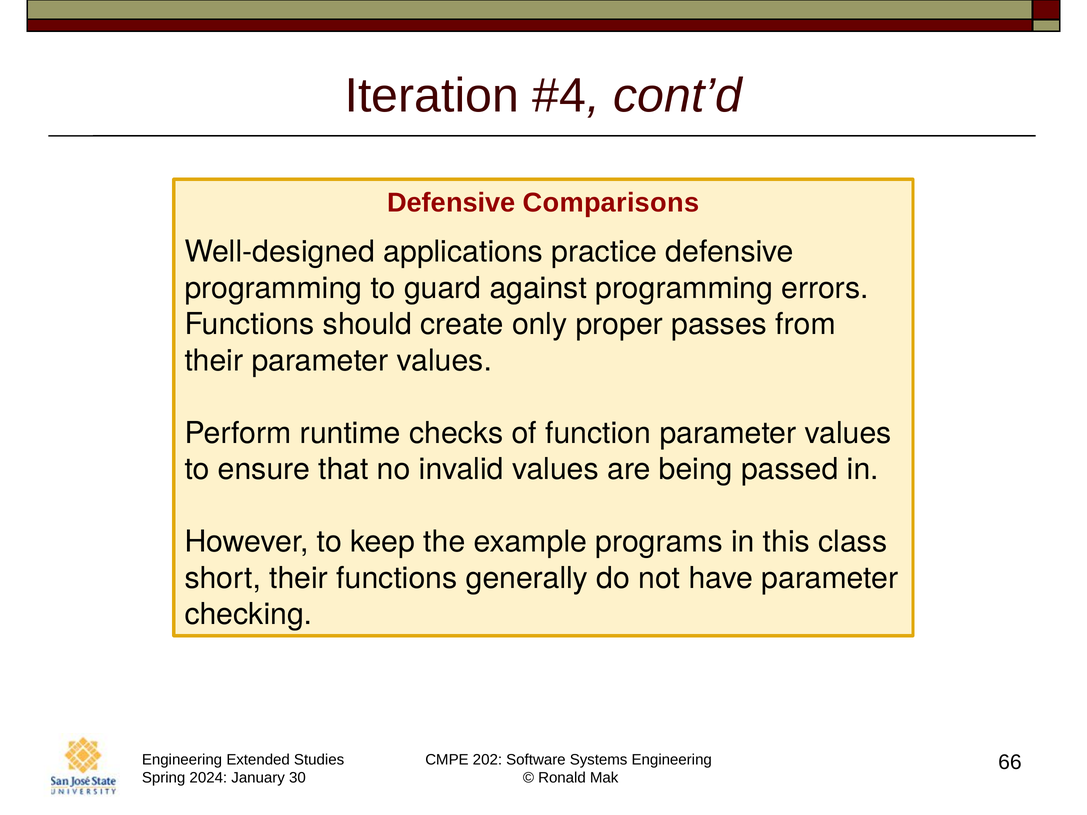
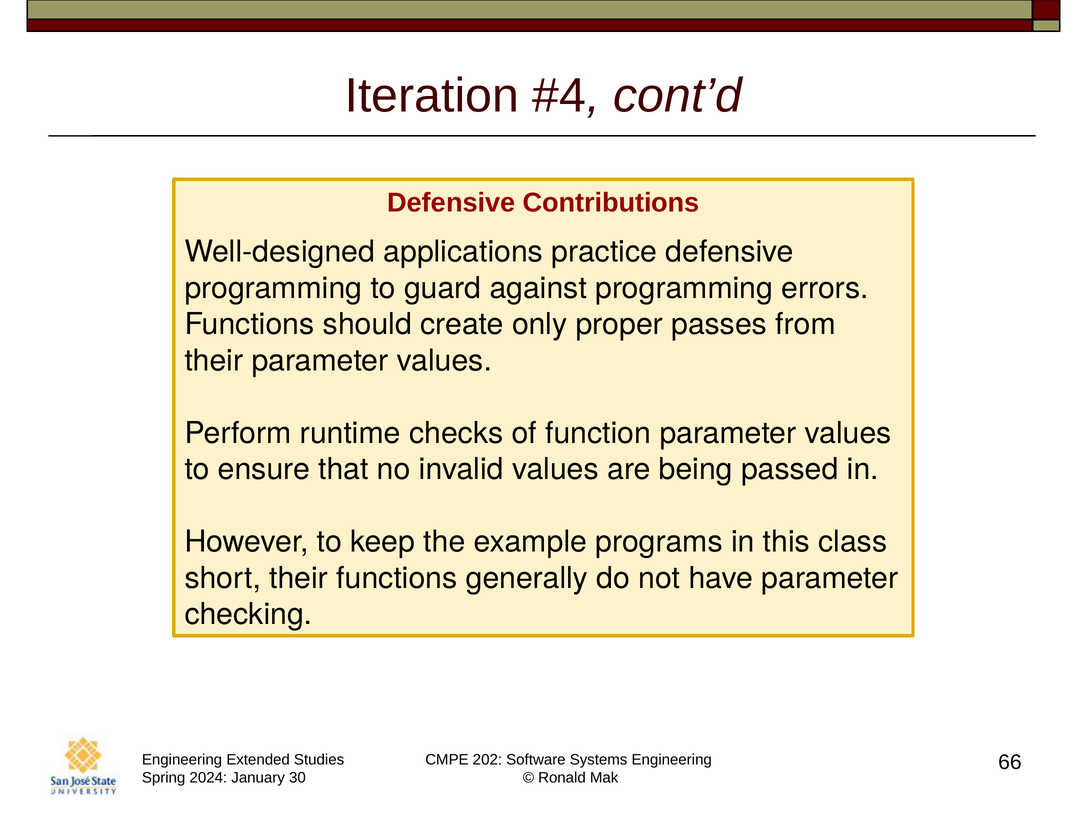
Comparisons: Comparisons -> Contributions
